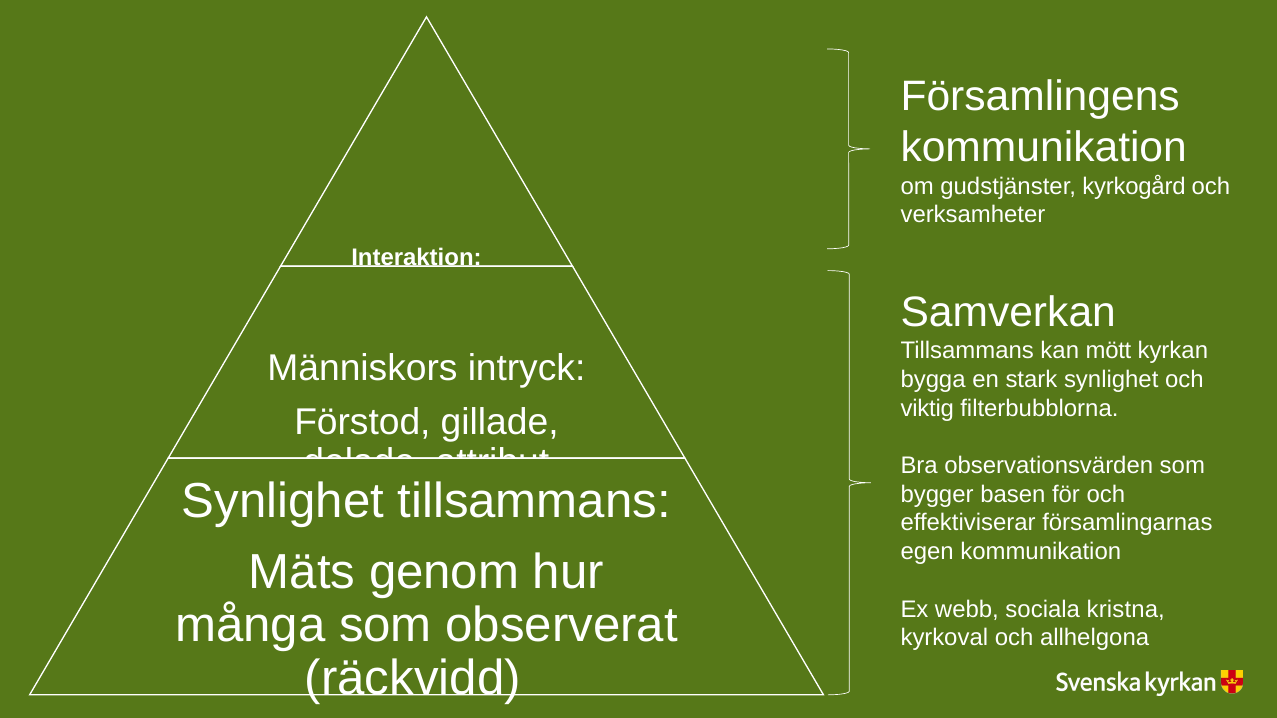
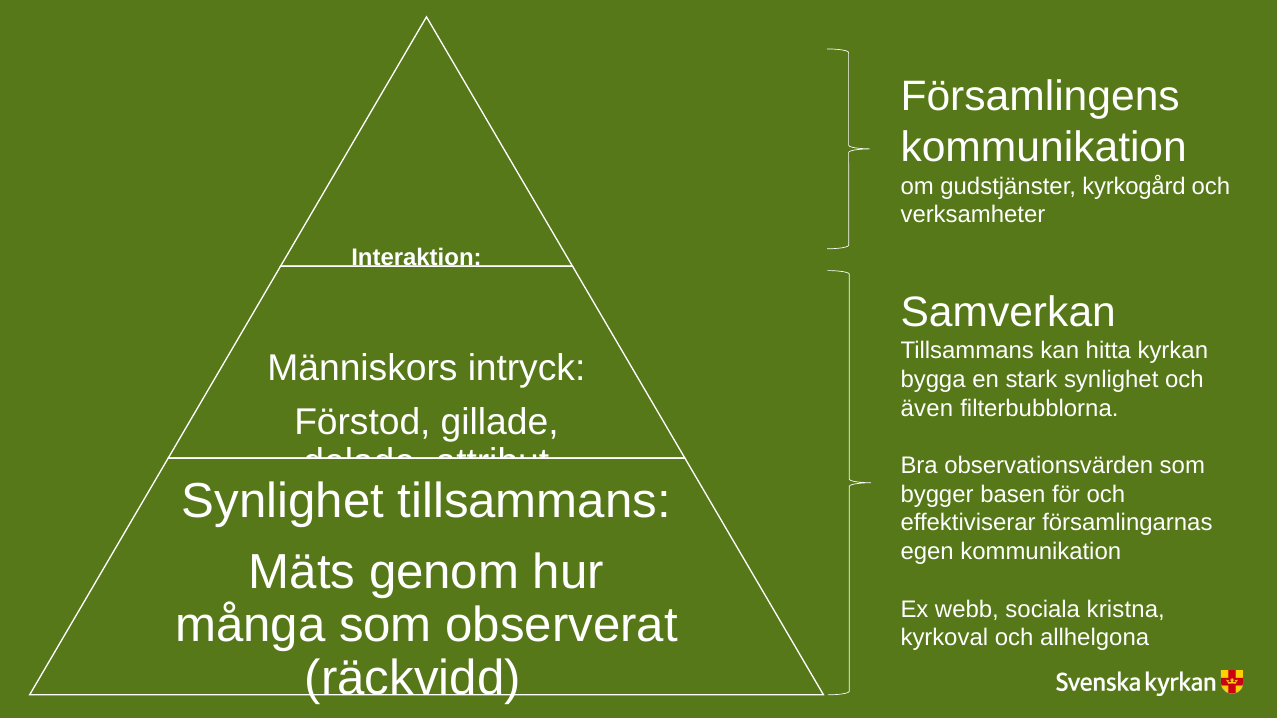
mött: mött -> hitta
viktig: viktig -> även
